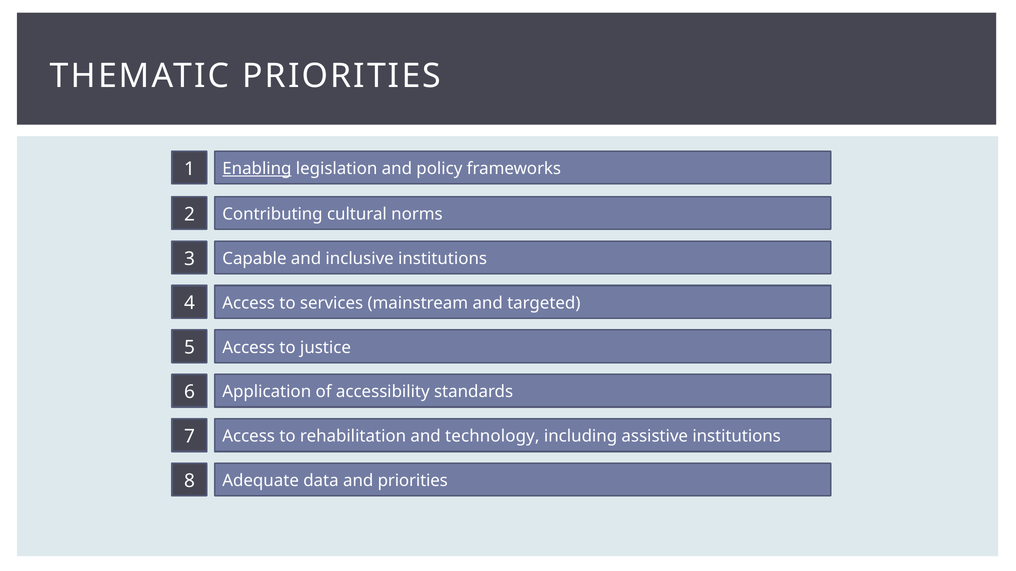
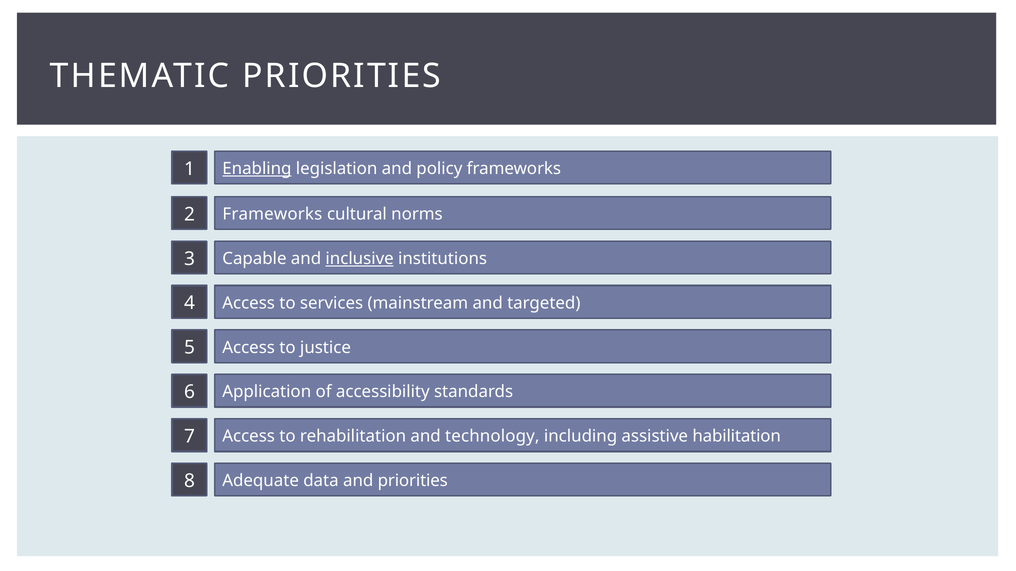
2 Contributing: Contributing -> Frameworks
inclusive underline: none -> present
assistive institutions: institutions -> habilitation
